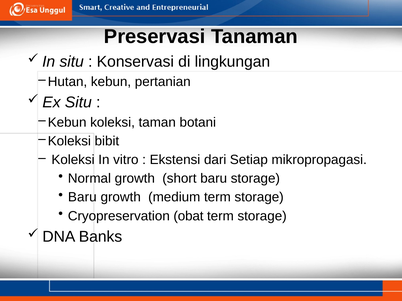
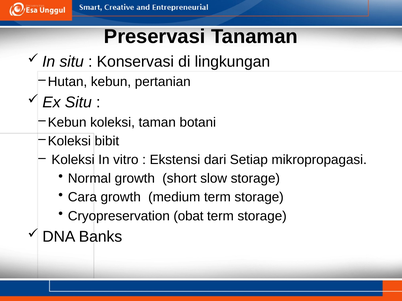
short baru: baru -> slow
Baru at (82, 198): Baru -> Cara
